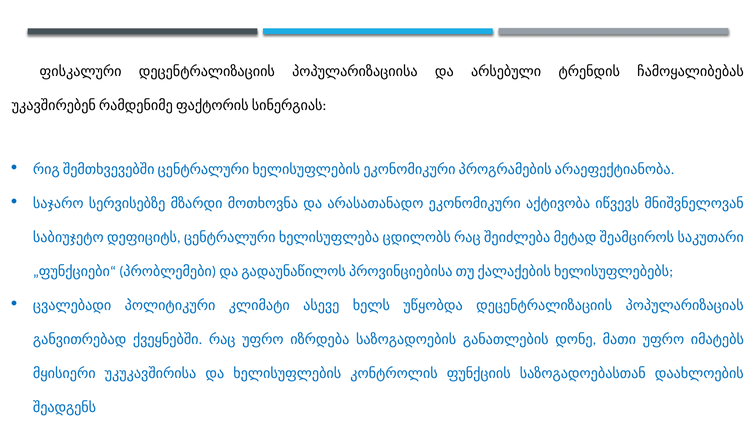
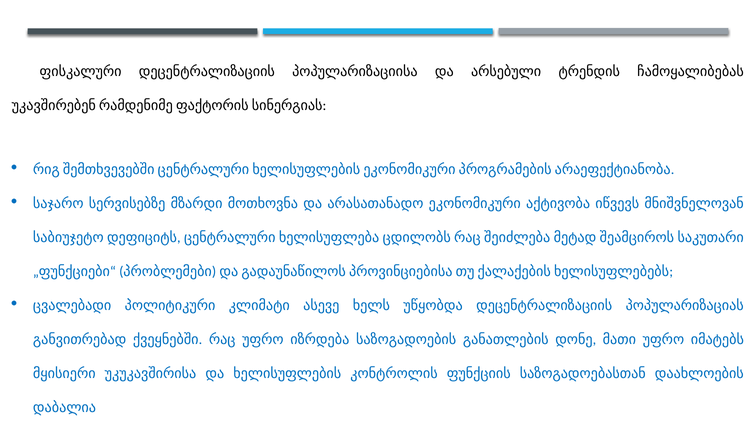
შეადგენს: შეადგენს -> დაბალია
